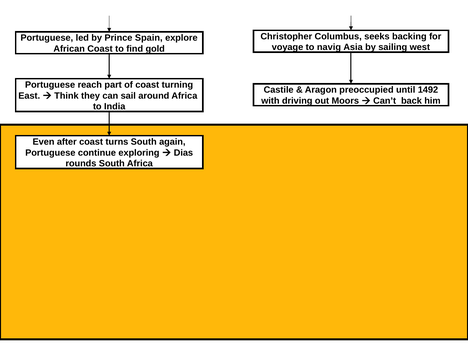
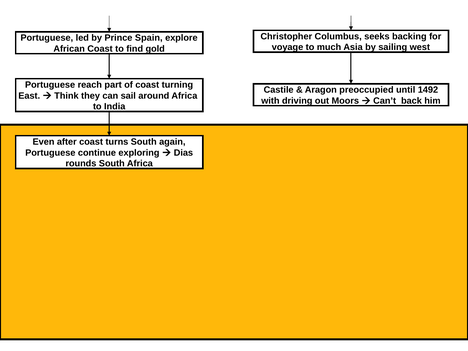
navig: navig -> much
